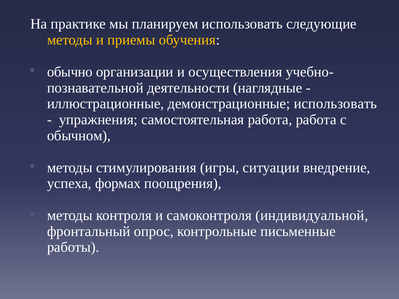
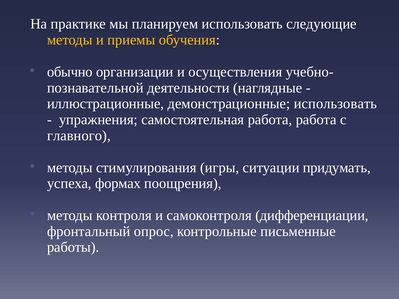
обычном: обычном -> главного
внедрение: внедрение -> придумать
индивидуальной: индивидуальной -> дифференциации
